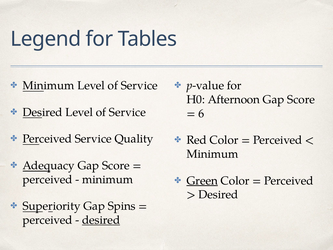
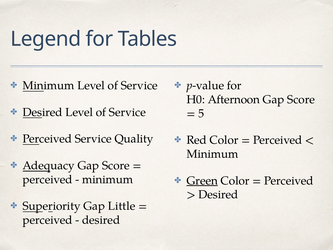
6: 6 -> 5
Spins: Spins -> Little
desired at (101, 220) underline: present -> none
